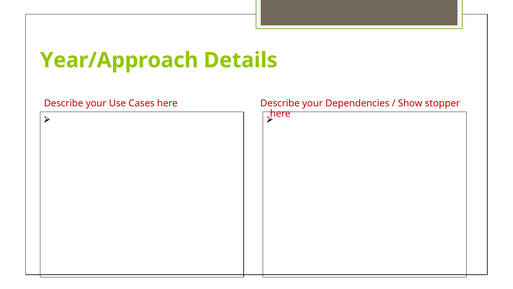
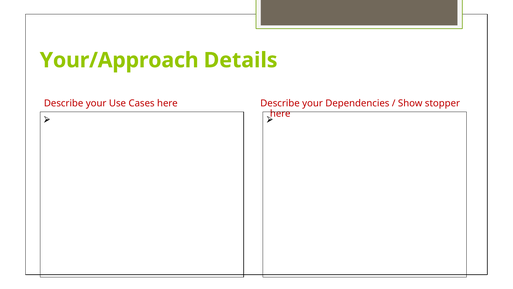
Year/Approach: Year/Approach -> Your/Approach
